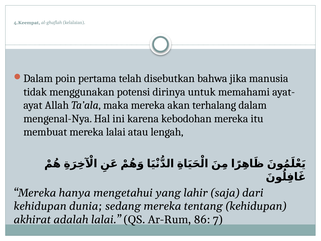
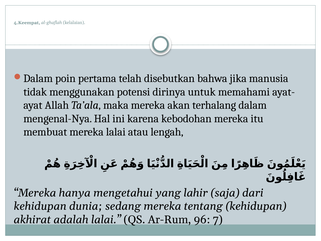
86: 86 -> 96
